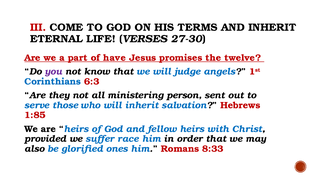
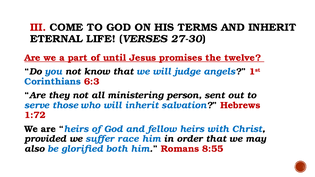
have: have -> until
you colour: purple -> blue
1:85: 1:85 -> 1:72
ones: ones -> both
8:33: 8:33 -> 8:55
